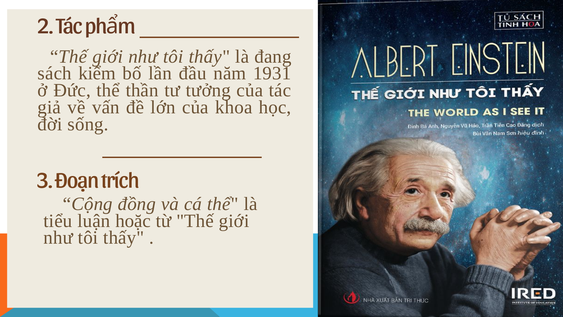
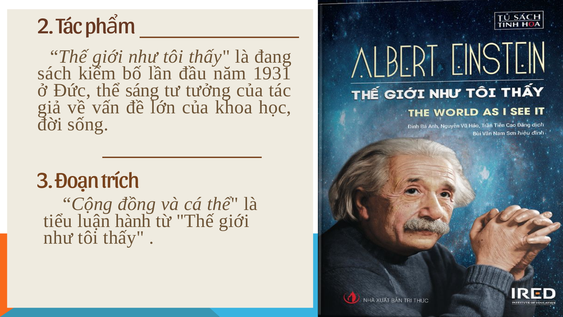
thần: thần -> sáng
hoặc: hoặc -> hành
